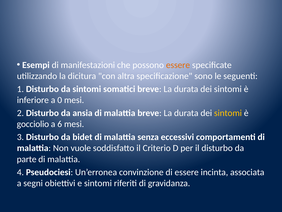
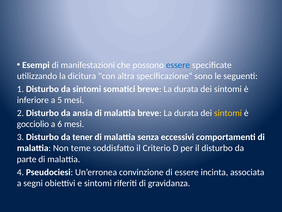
essere at (178, 65) colour: orange -> blue
0: 0 -> 5
bidet: bidet -> tener
vuole: vuole -> teme
